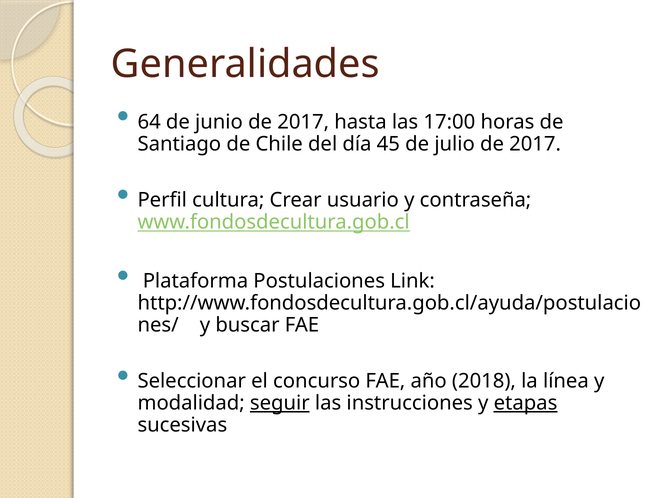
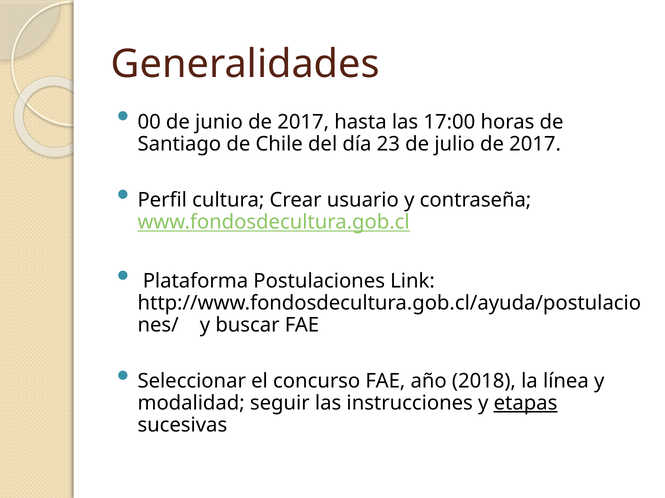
64: 64 -> 00
45: 45 -> 23
seguir underline: present -> none
